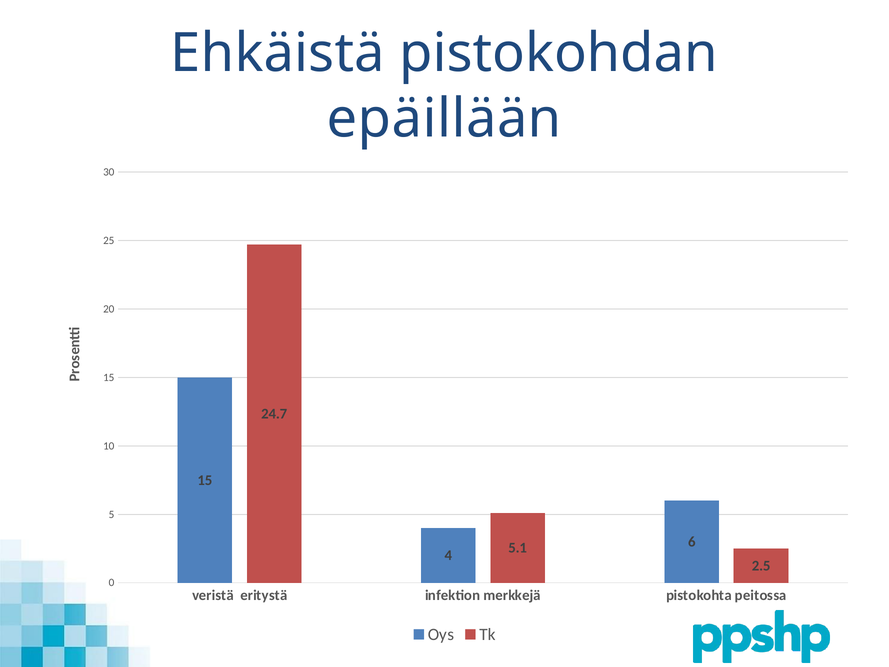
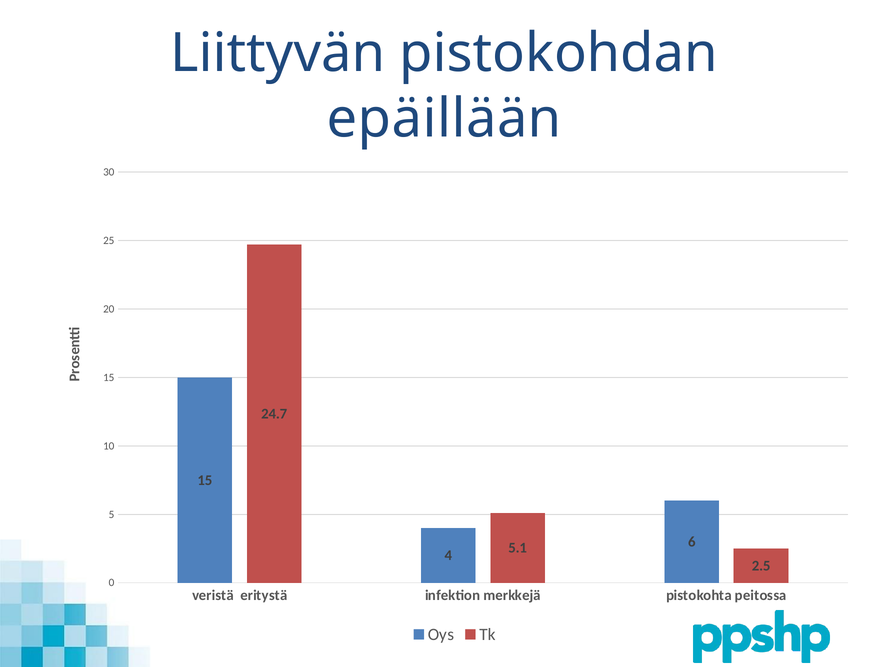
Ehkäistä: Ehkäistä -> Liittyvän
